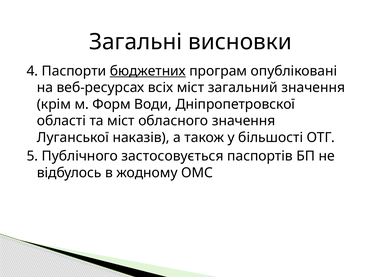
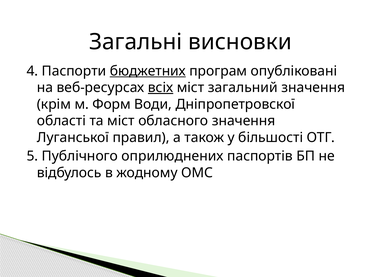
всіх underline: none -> present
наказів: наказів -> правил
застосовується: застосовується -> оприлюднених
